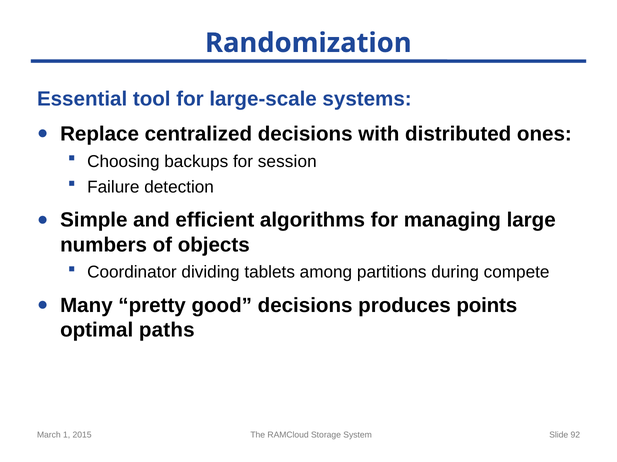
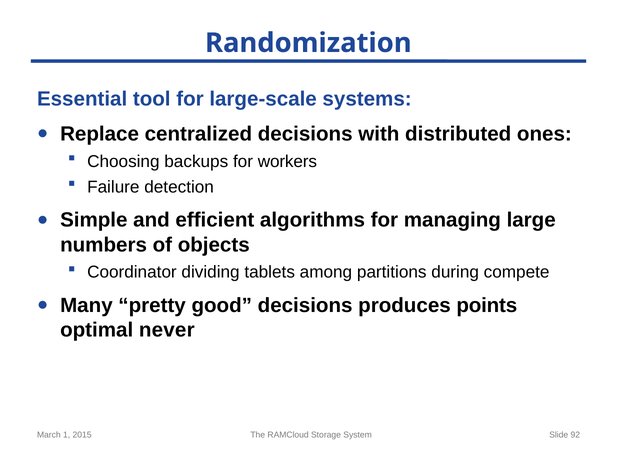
session: session -> workers
paths: paths -> never
